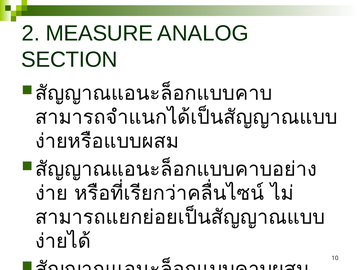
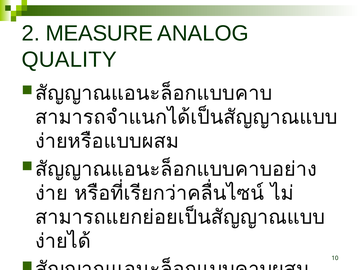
SECTION: SECTION -> QUALITY
